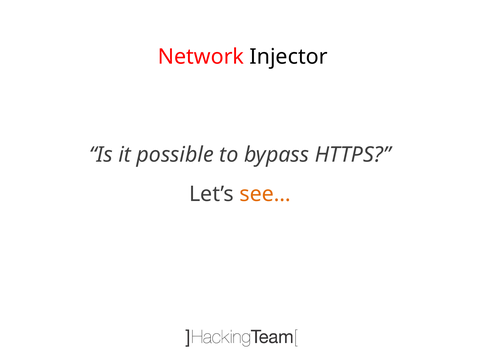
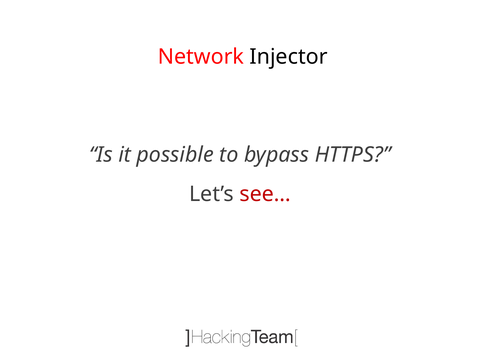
see… colour: orange -> red
